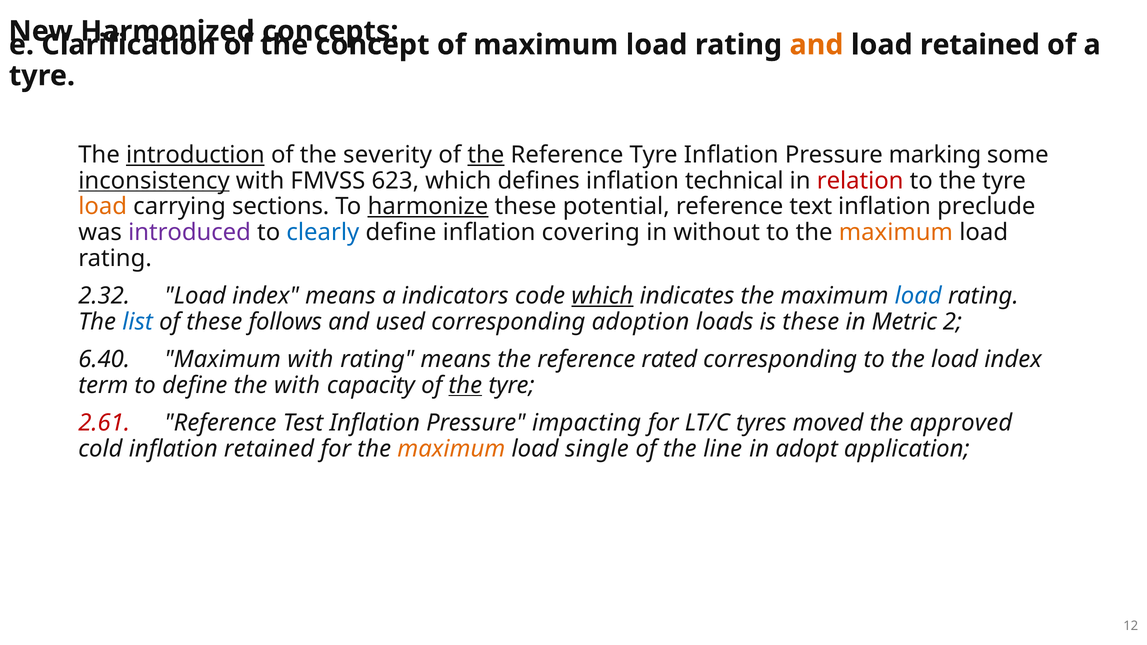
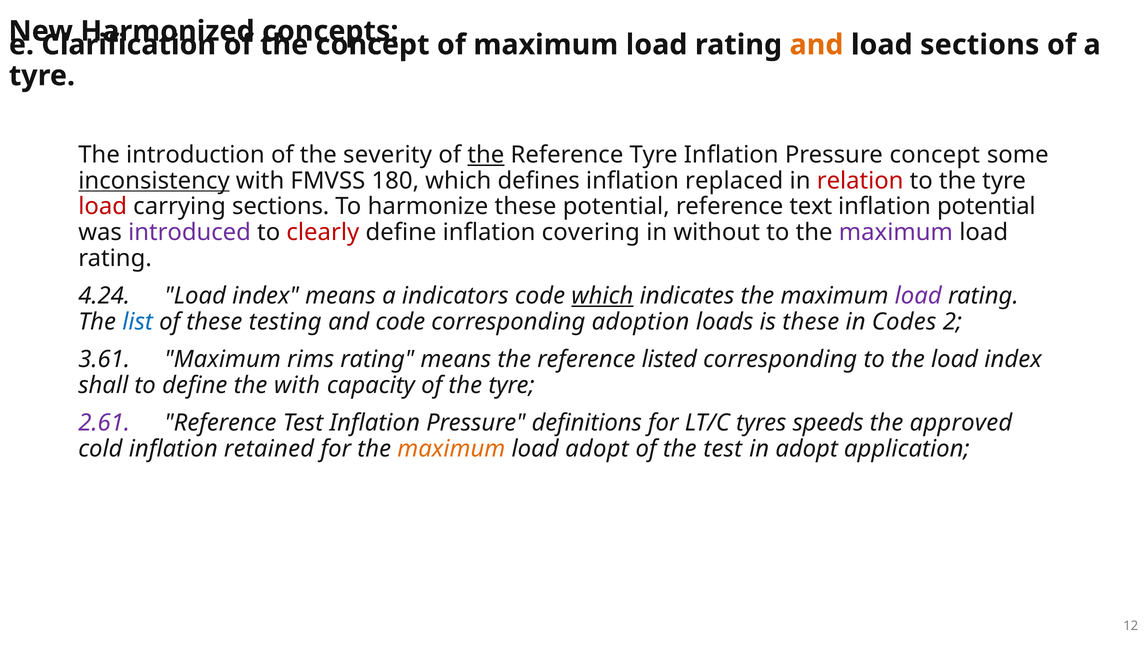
load retained: retained -> sections
introduction underline: present -> none
Pressure marking: marking -> concept
623: 623 -> 180
technical: technical -> replaced
load at (103, 207) colour: orange -> red
harmonize underline: present -> none
inflation preclude: preclude -> potential
clearly colour: blue -> red
maximum at (896, 232) colour: orange -> purple
2.32: 2.32 -> 4.24
load at (918, 296) colour: blue -> purple
follows: follows -> testing
and used: used -> code
Metric: Metric -> Codes
6.40: 6.40 -> 3.61
Maximum with: with -> rims
rated: rated -> listed
term: term -> shall
the at (465, 385) underline: present -> none
2.61 colour: red -> purple
impacting: impacting -> definitions
moved: moved -> speeds
load single: single -> adopt
the line: line -> test
